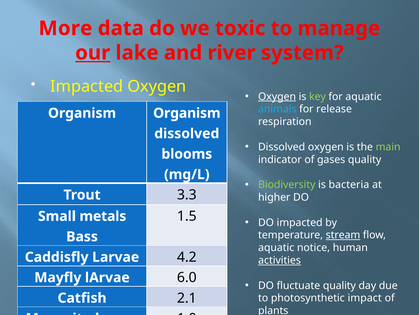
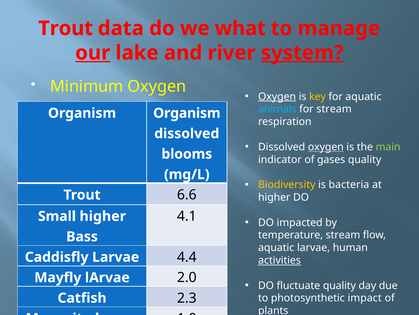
More at (65, 28): More -> Trout
toxic: toxic -> what
system underline: none -> present
Impacted at (87, 86): Impacted -> Minimum
key colour: light green -> yellow
for release: release -> stream
oxygen at (326, 147) underline: none -> present
Biodiversity colour: light green -> yellow
3.3: 3.3 -> 6.6
1.5: 1.5 -> 4.1
Small metals: metals -> higher
stream at (343, 235) underline: present -> none
aquatic notice: notice -> larvae
4.2: 4.2 -> 4.4
6.0: 6.0 -> 2.0
2.1: 2.1 -> 2.3
